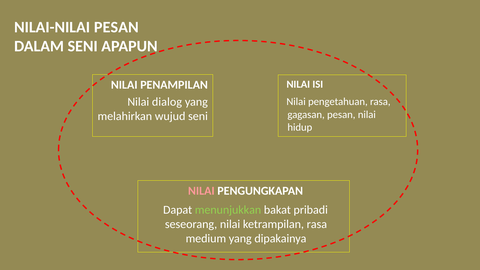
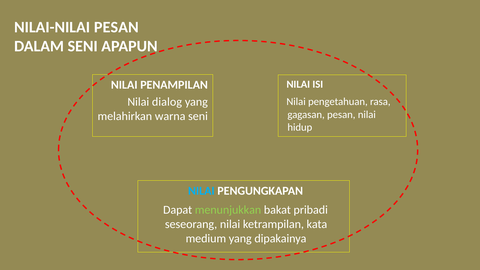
wujud: wujud -> warna
NILAI at (201, 191) colour: pink -> light blue
ketrampilan rasa: rasa -> kata
